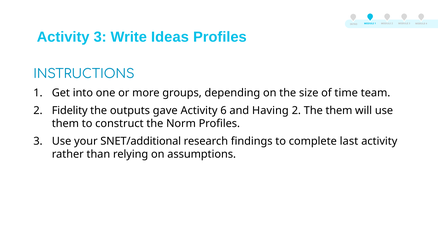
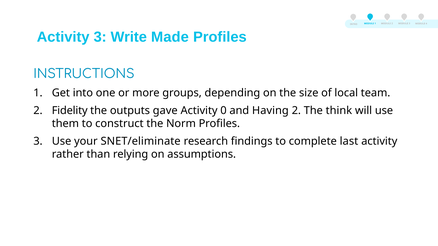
Ideas: Ideas -> Made
time: time -> local
6: 6 -> 0
The them: them -> think
SNET/additional: SNET/additional -> SNET/eliminate
